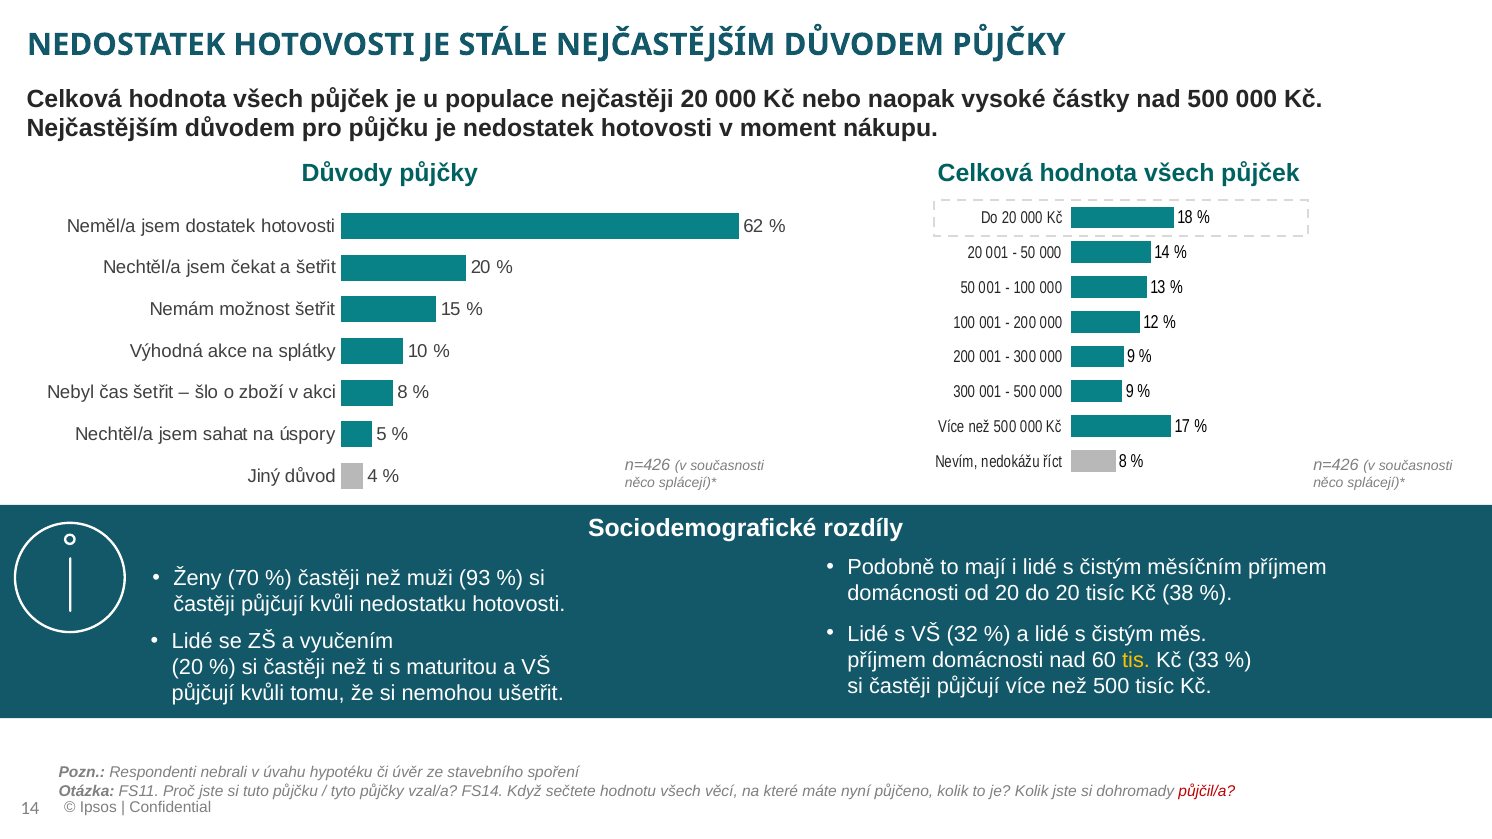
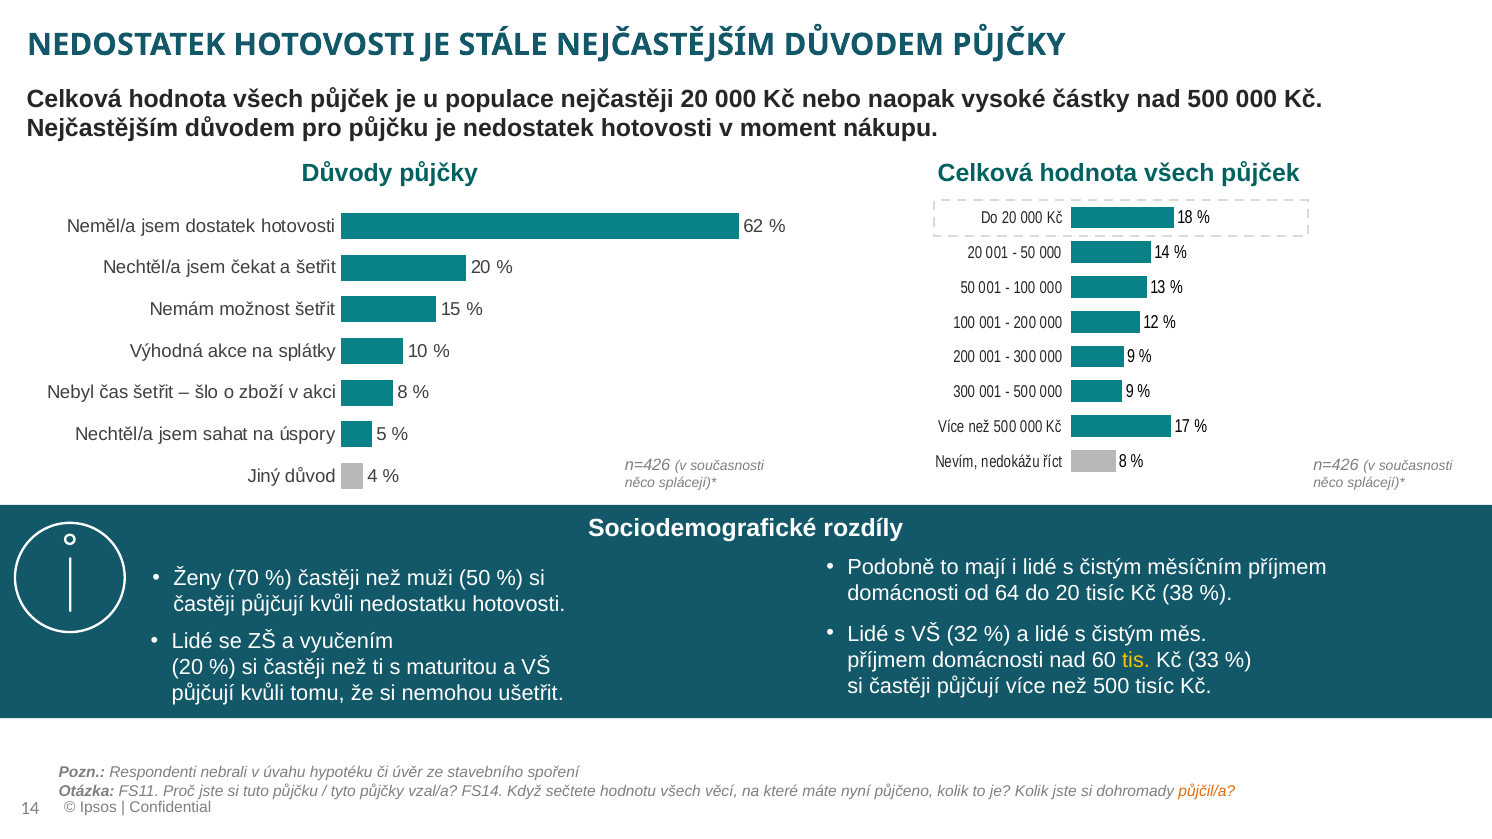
muži 93: 93 -> 50
od 20: 20 -> 64
půjčil/a colour: red -> orange
